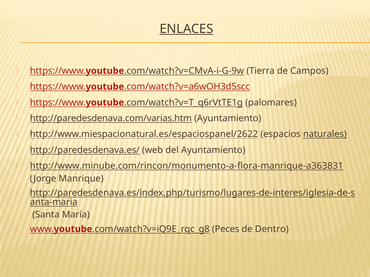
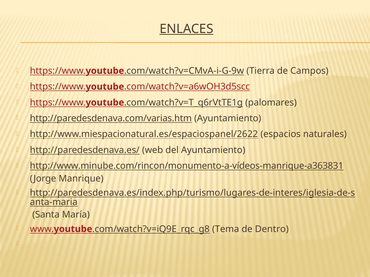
naturales underline: present -> none
http://www.minube.com/rincon/monumento-a-flora-manrique-a363831: http://www.minube.com/rincon/monumento-a-flora-manrique-a363831 -> http://www.minube.com/rincon/monumento-a-vídeos-manrique-a363831
Peces: Peces -> Tema
